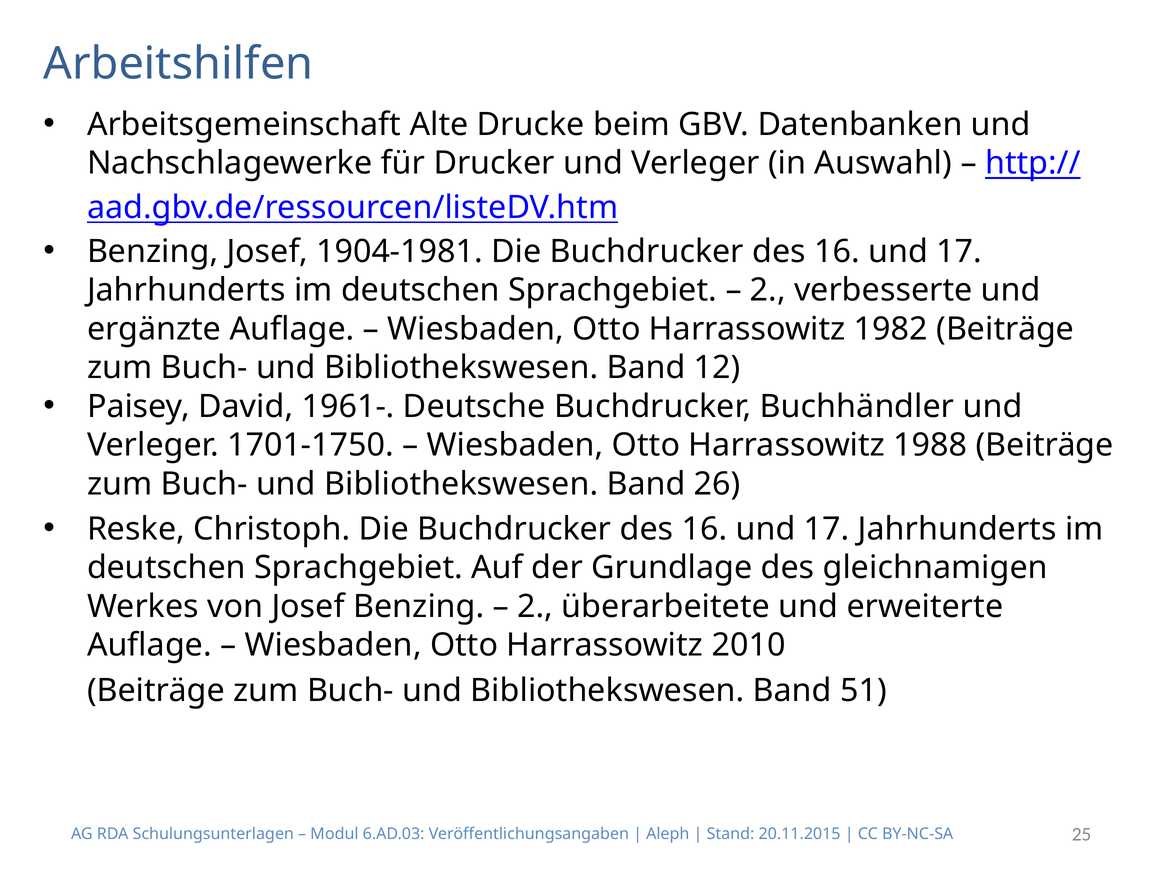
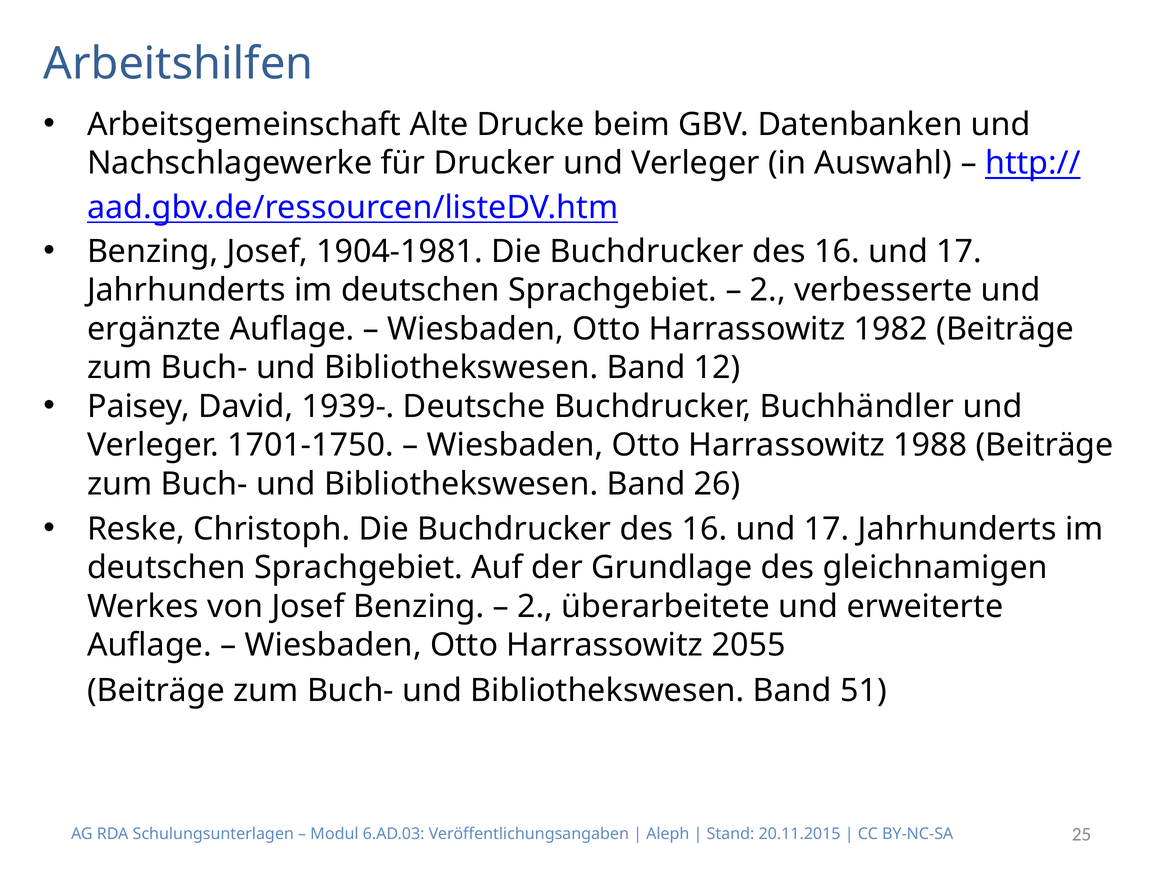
1961-: 1961- -> 1939-
2010: 2010 -> 2055
